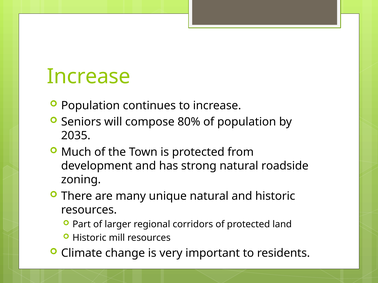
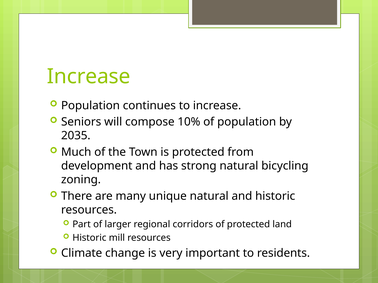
80%: 80% -> 10%
roadside: roadside -> bicycling
